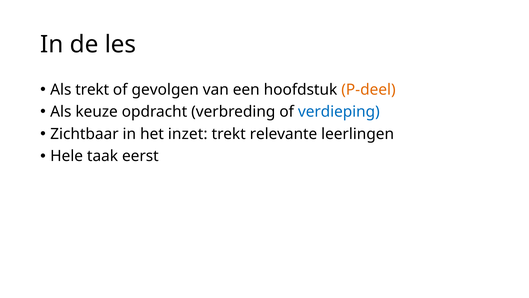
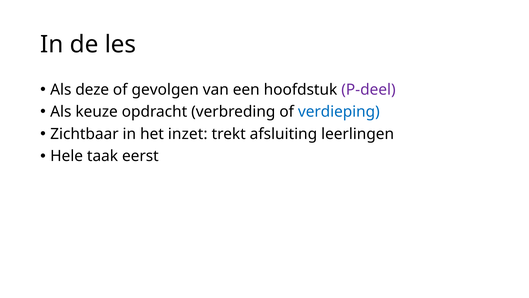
Als trekt: trekt -> deze
P-deel colour: orange -> purple
relevante: relevante -> afsluiting
